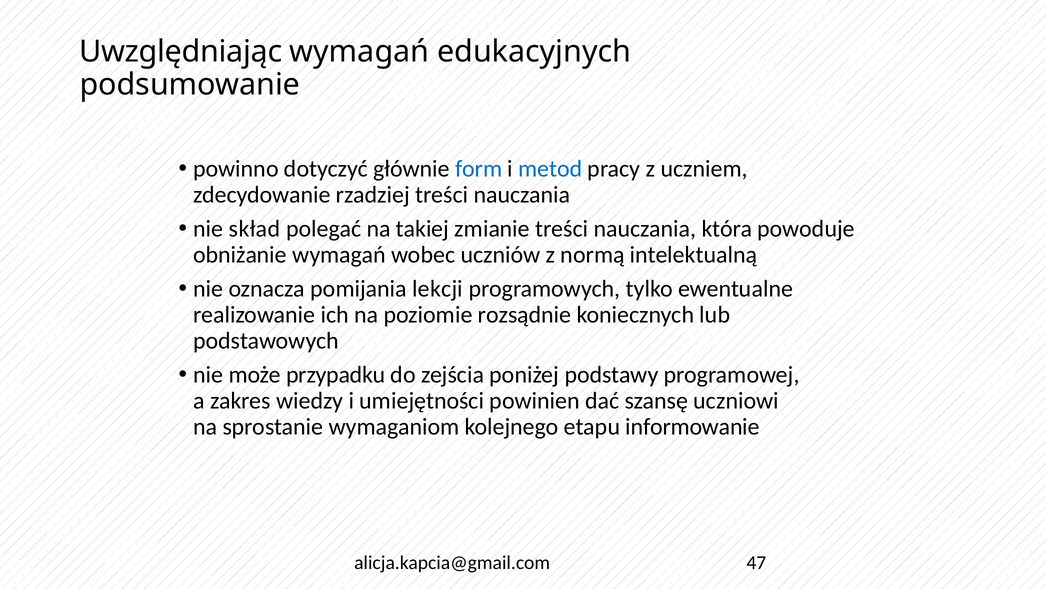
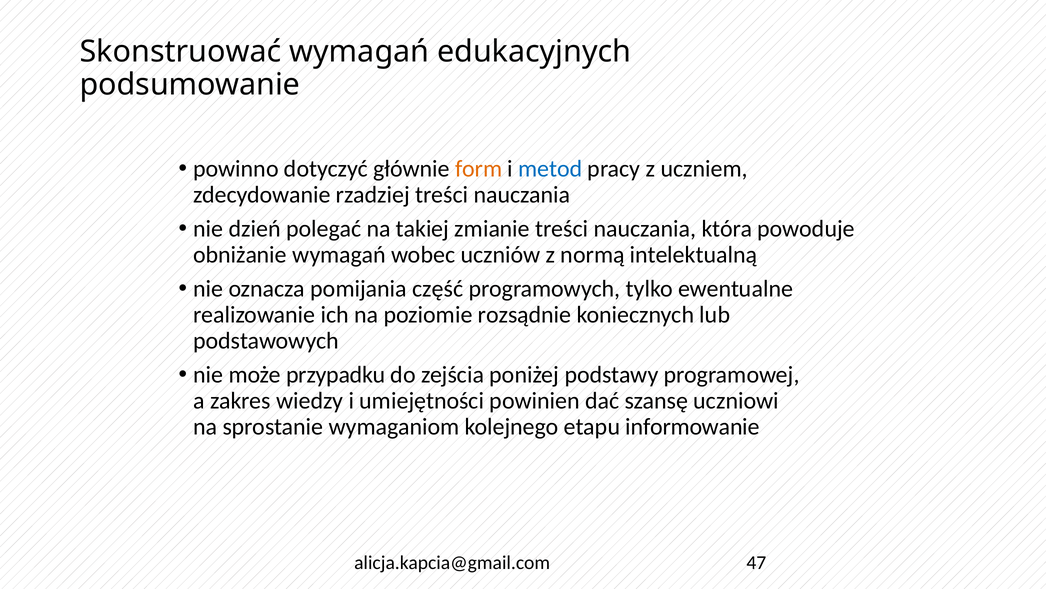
Uwzględniając: Uwzględniając -> Skonstruować
form colour: blue -> orange
skład: skład -> dzień
lekcji: lekcji -> część
